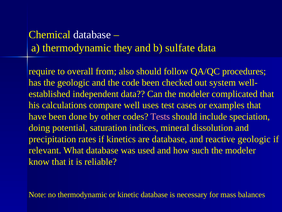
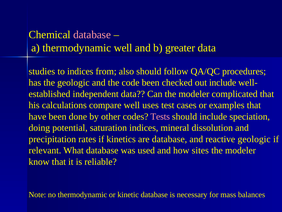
database at (92, 35) colour: white -> pink
thermodynamic they: they -> well
sulfate: sulfate -> greater
require: require -> studies
to overall: overall -> indices
out system: system -> include
such: such -> sites
